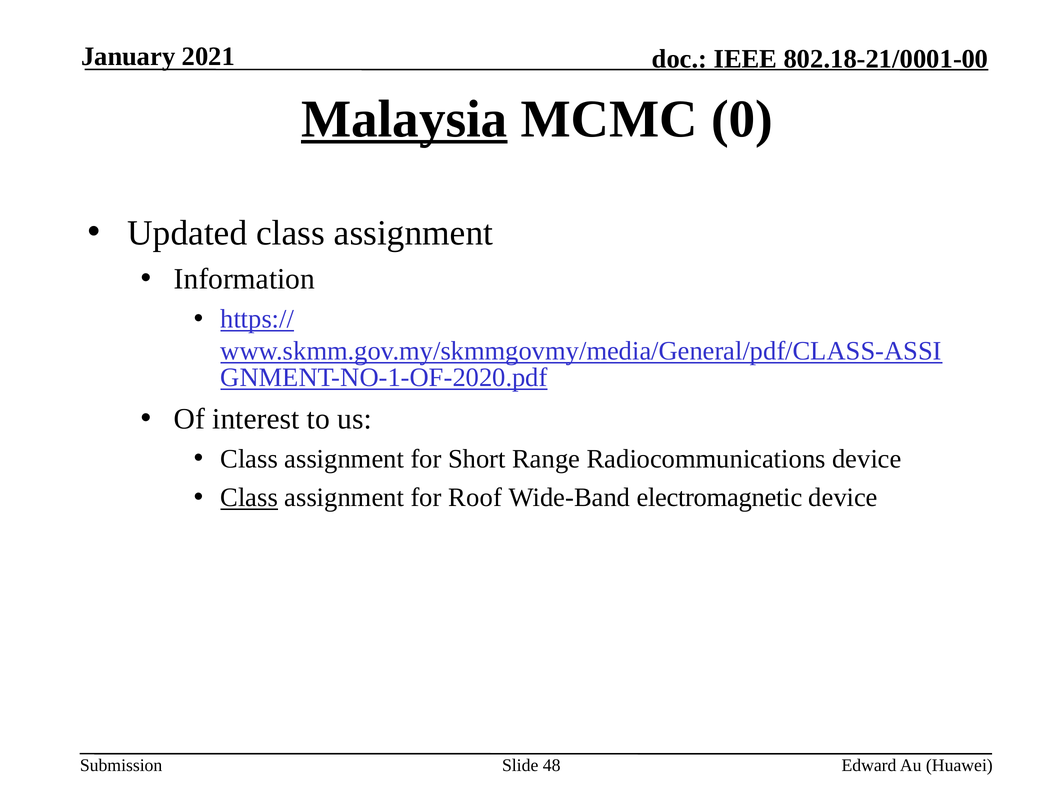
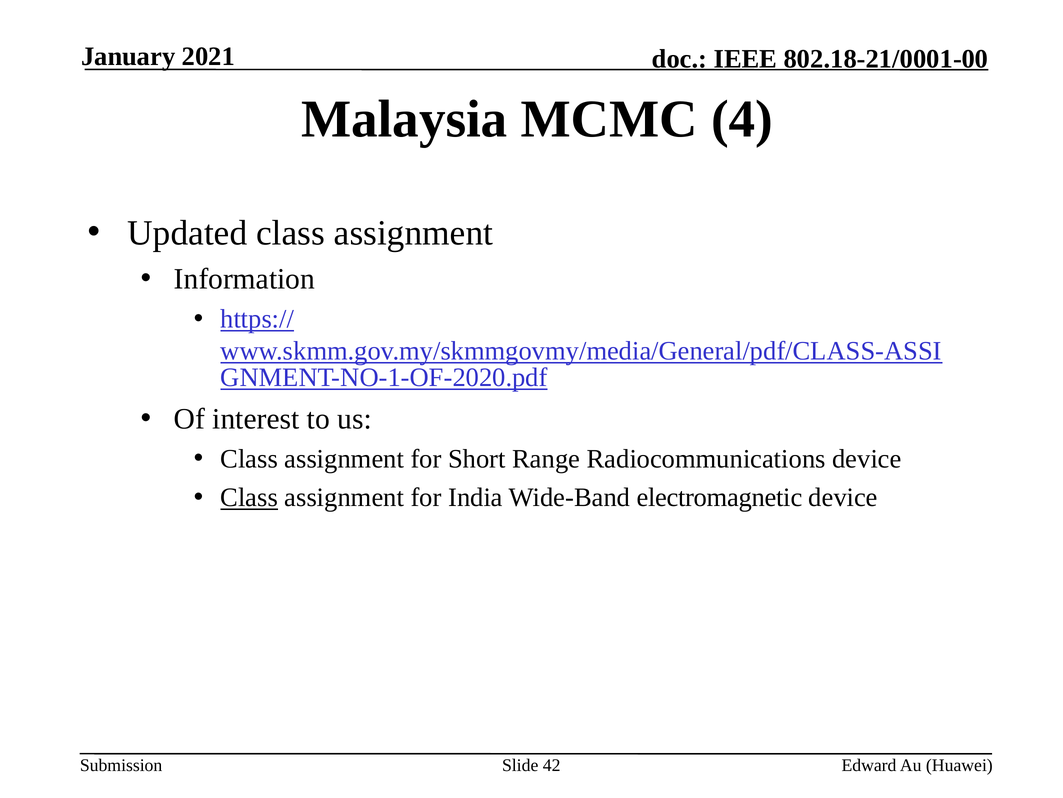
Malaysia underline: present -> none
0: 0 -> 4
Roof: Roof -> India
48: 48 -> 42
